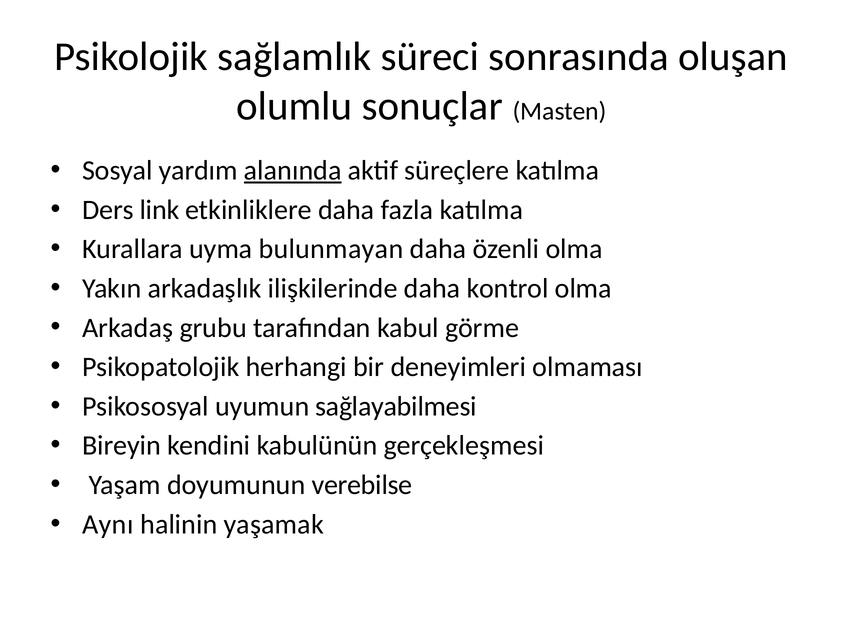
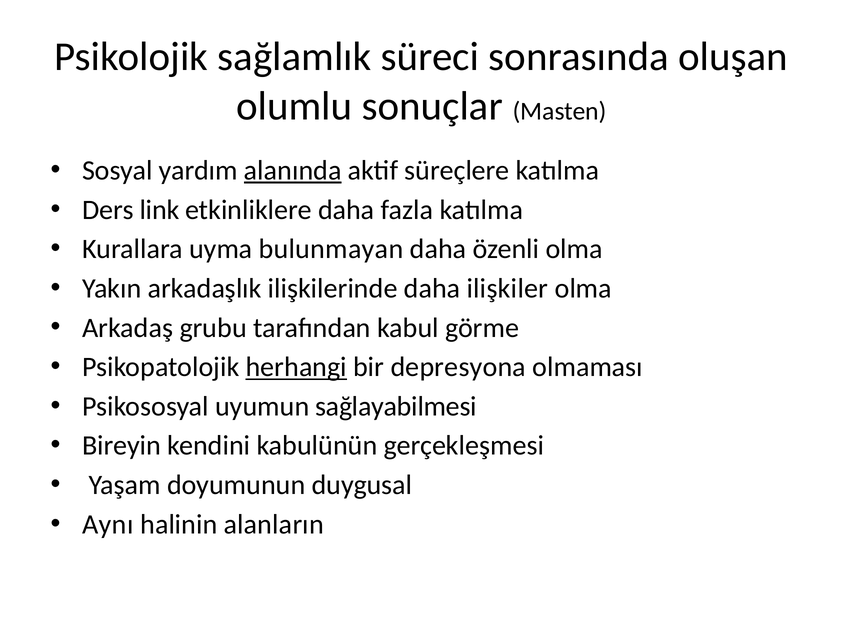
kontrol: kontrol -> ilişkiler
herhangi underline: none -> present
deneyimleri: deneyimleri -> depresyona
verebilse: verebilse -> duygusal
yaşamak: yaşamak -> alanların
